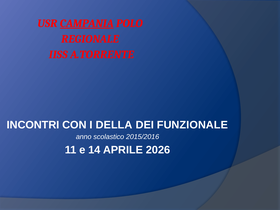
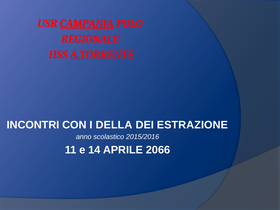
A.TORRENTE underline: none -> present
FUNZIONALE: FUNZIONALE -> ESTRAZIONE
2026: 2026 -> 2066
